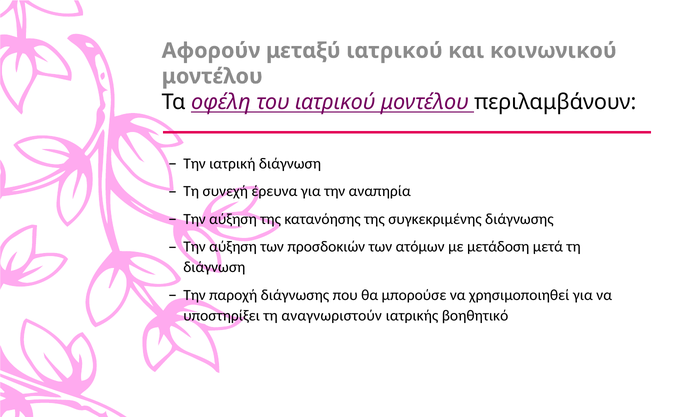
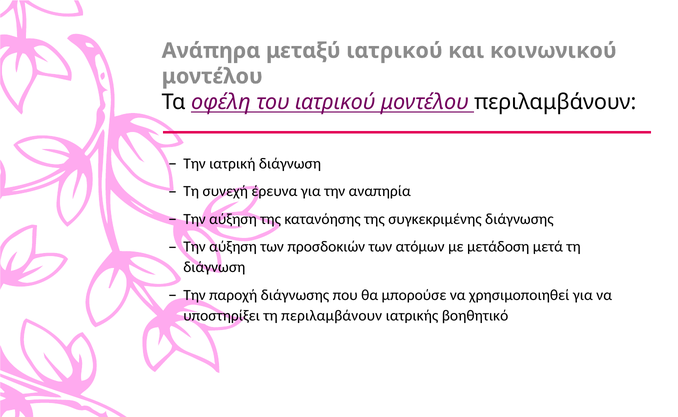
Αφορούν: Αφορούν -> Ανάπηρα
τη αναγνωριστούν: αναγνωριστούν -> περιλαμβάνουν
